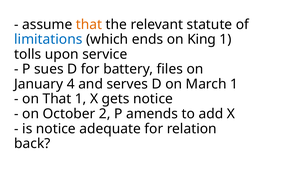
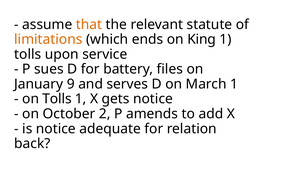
limitations colour: blue -> orange
4: 4 -> 9
on That: That -> Tolls
